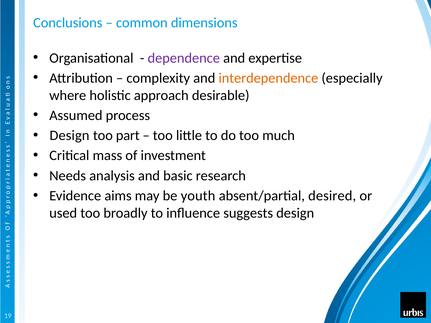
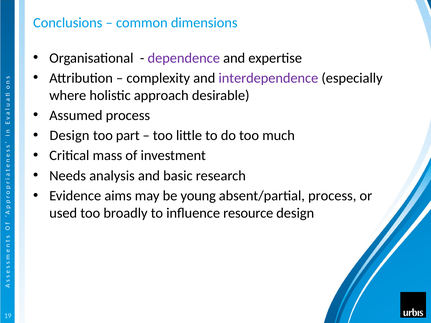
interdependence colour: orange -> purple
youth: youth -> young
absent/partial desired: desired -> process
suggests: suggests -> resource
